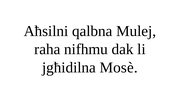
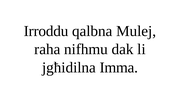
Aħsilni: Aħsilni -> Irroddu
Mosè: Mosè -> Imma
